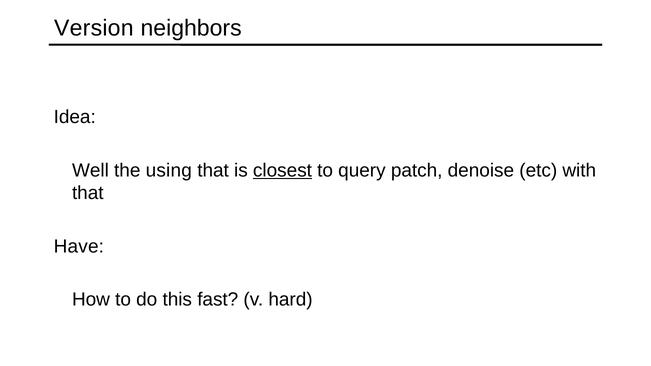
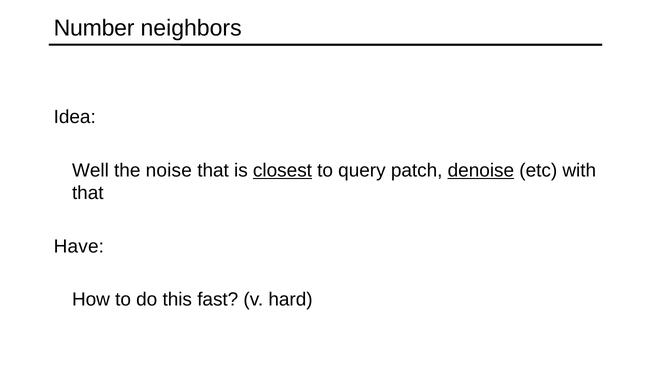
Version: Version -> Number
using: using -> noise
denoise underline: none -> present
